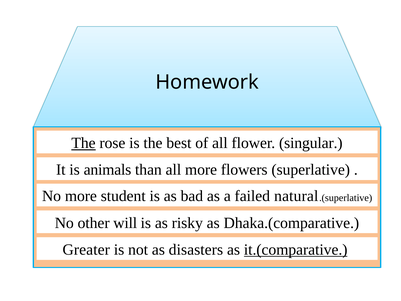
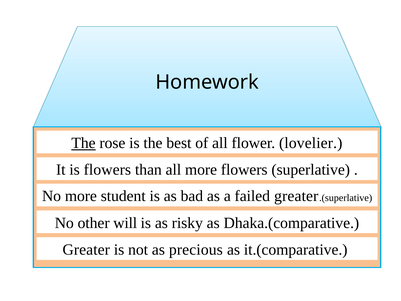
singular: singular -> lovelier
is animals: animals -> flowers
failed natural: natural -> greater
disasters: disasters -> precious
it.(comparative underline: present -> none
